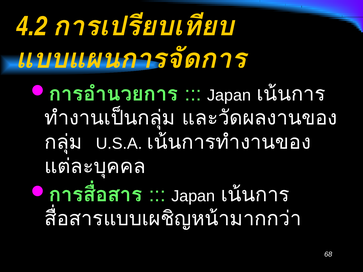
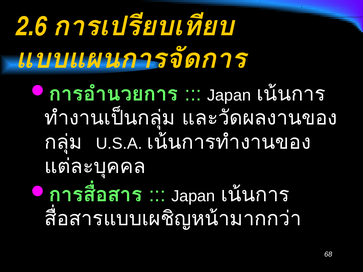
4.2: 4.2 -> 2.6
